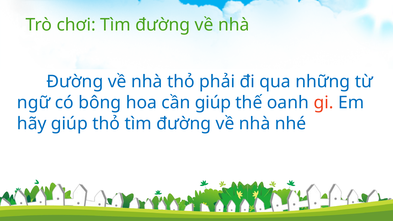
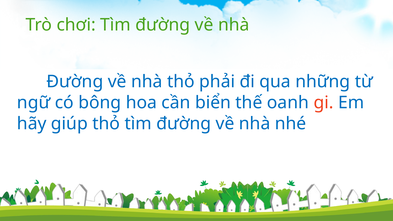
cần giúp: giúp -> biển
